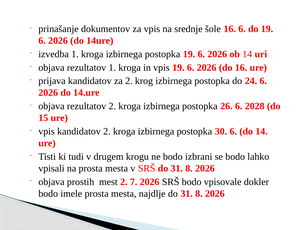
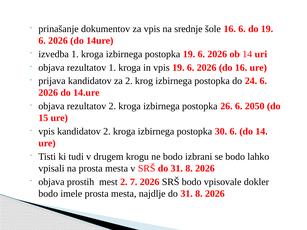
2028: 2028 -> 2050
